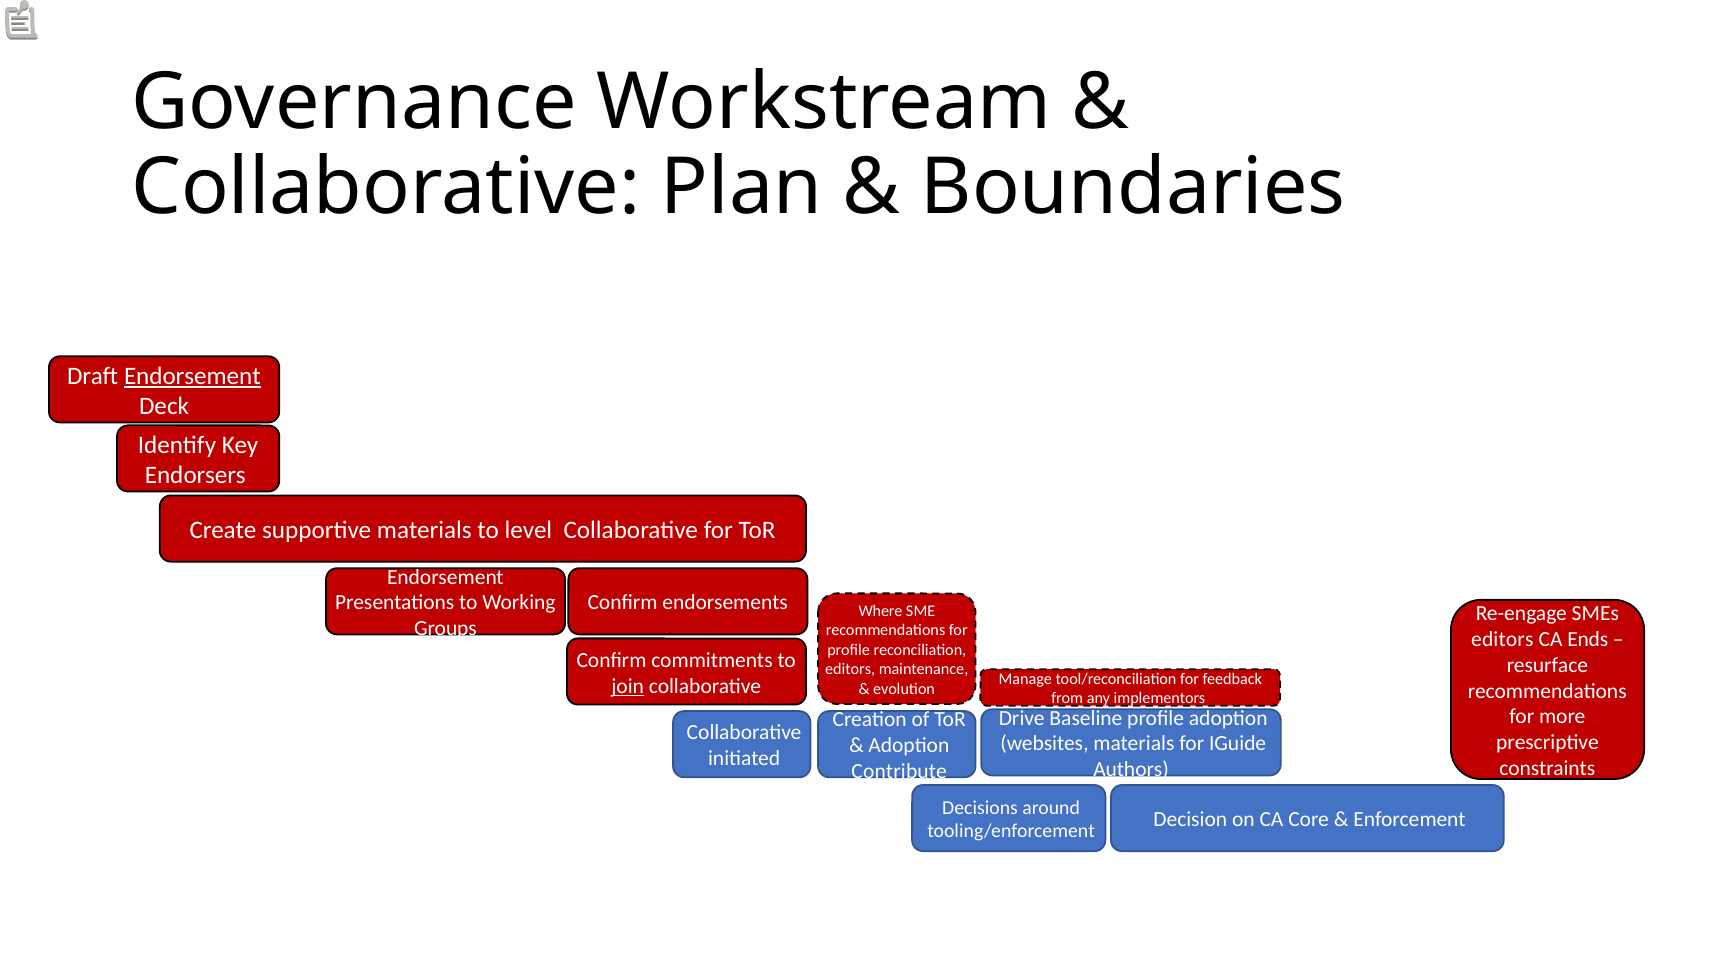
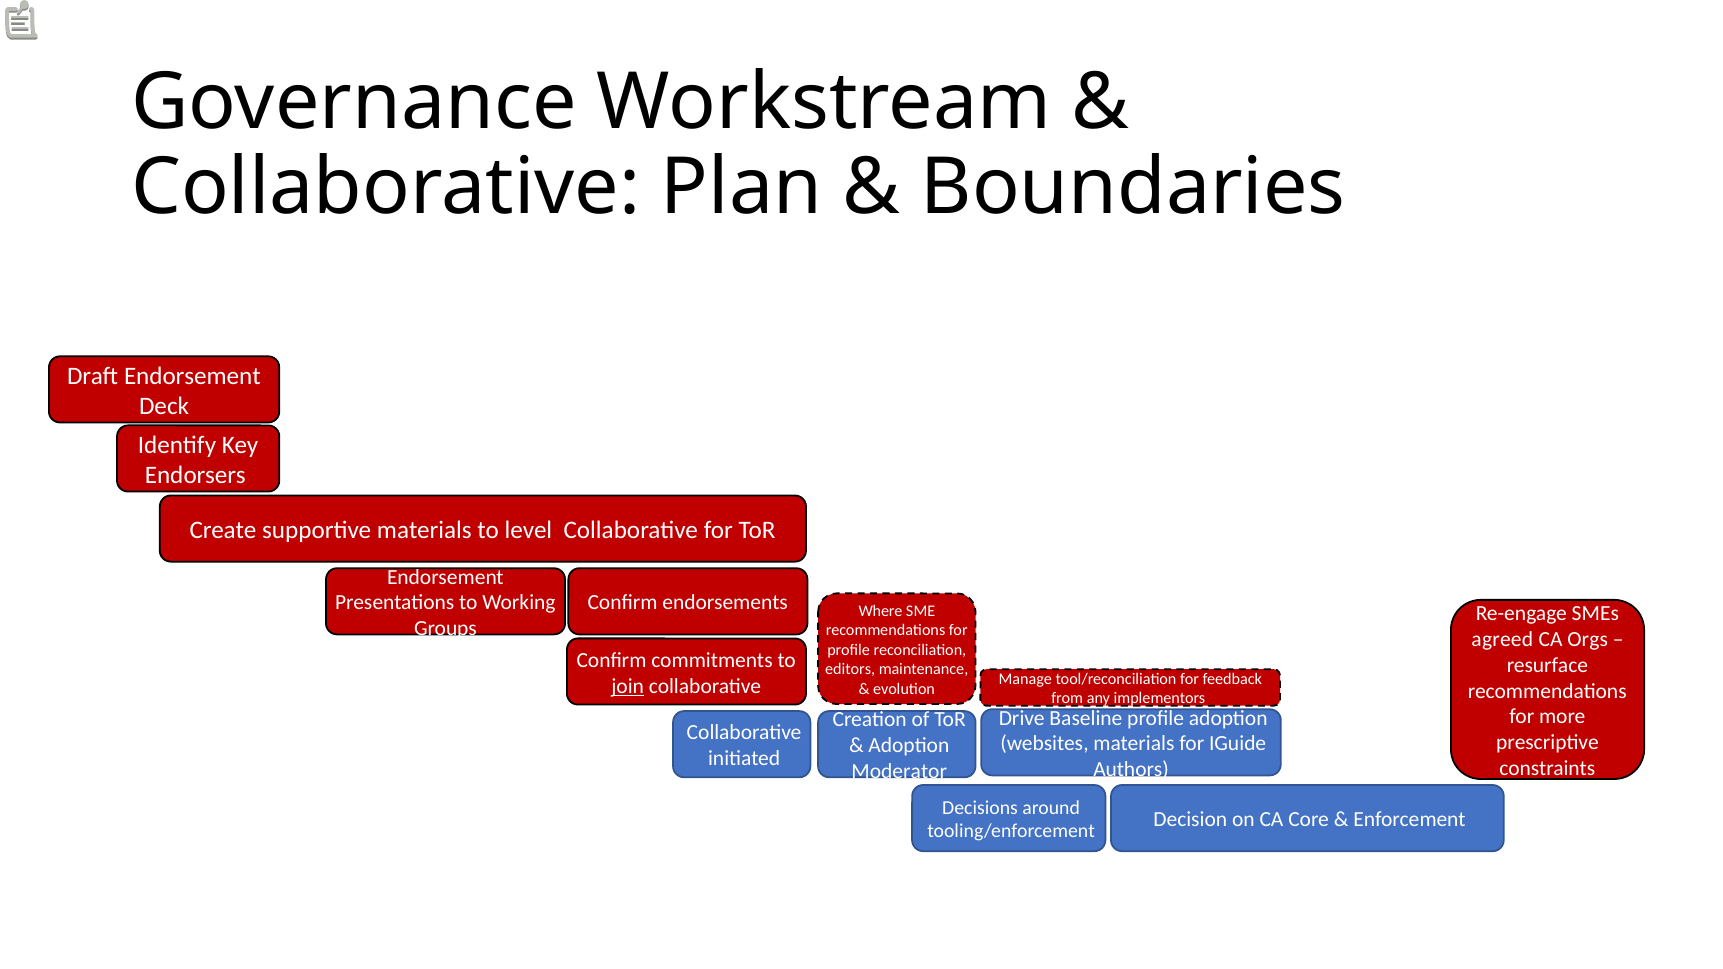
Endorsement at (192, 376) underline: present -> none
editors at (1502, 639): editors -> agreed
Ends: Ends -> Orgs
Contribute: Contribute -> Moderator
